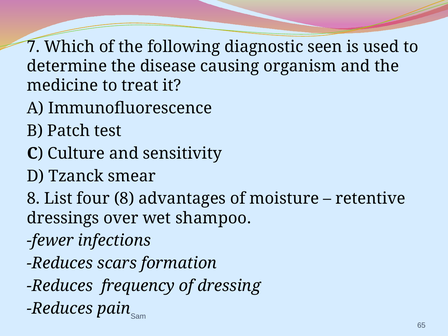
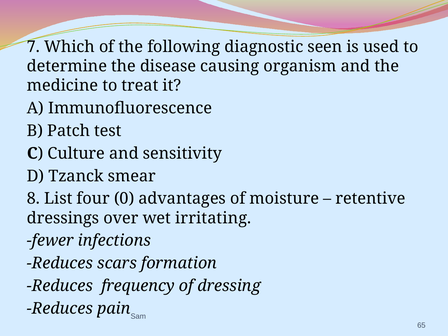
four 8: 8 -> 0
shampoo: shampoo -> irritating
